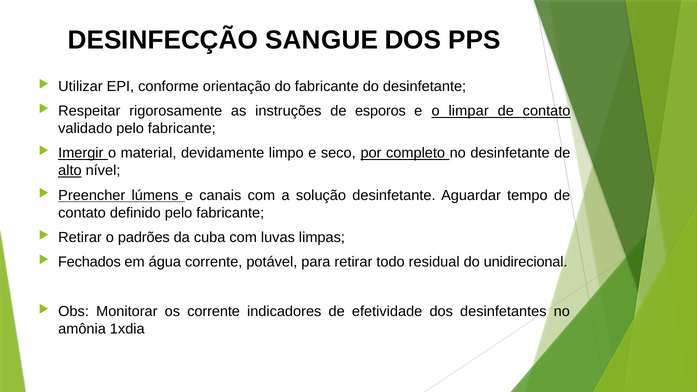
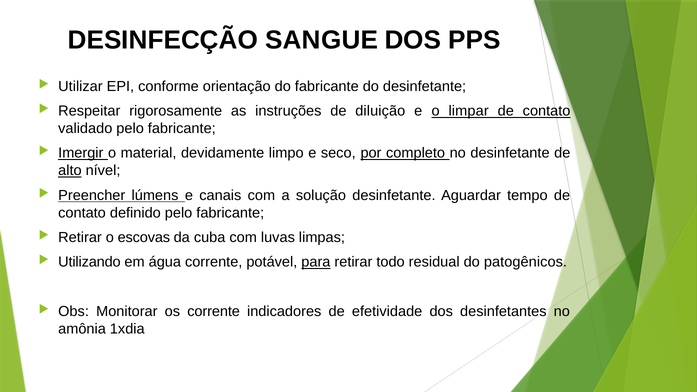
esporos: esporos -> diluição
padrões: padrões -> escovas
Fechados: Fechados -> Utilizando
para underline: none -> present
unidirecional: unidirecional -> patogênicos
